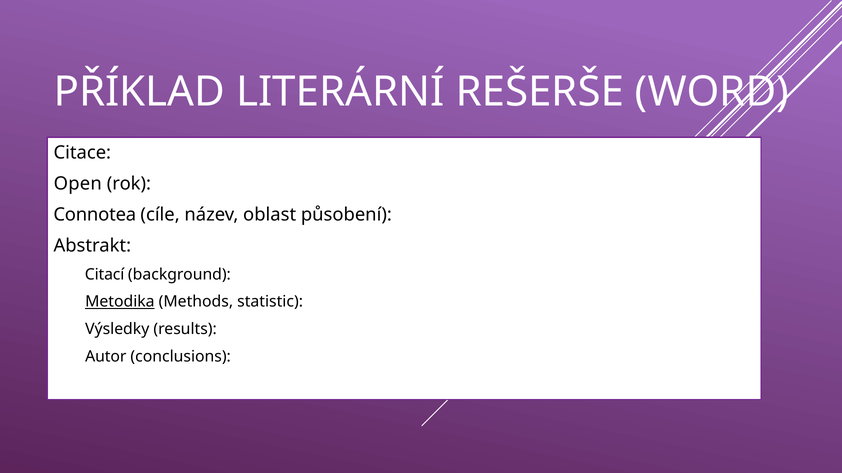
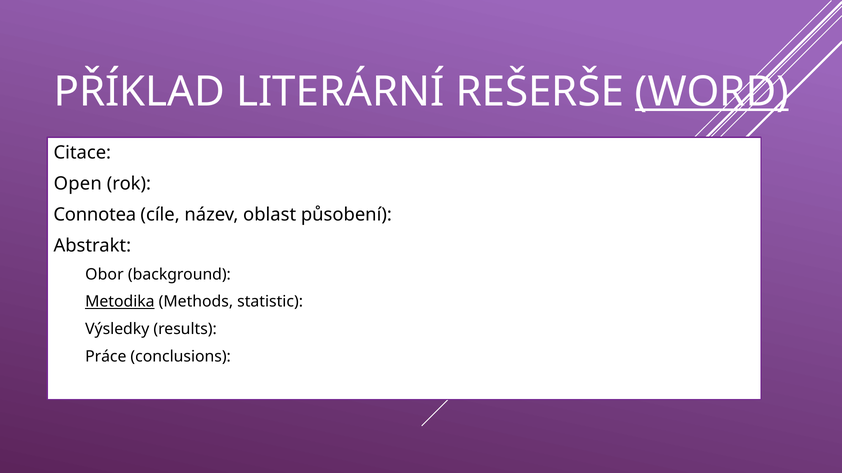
WORD underline: none -> present
Citací: Citací -> Obor
Autor: Autor -> Práce
